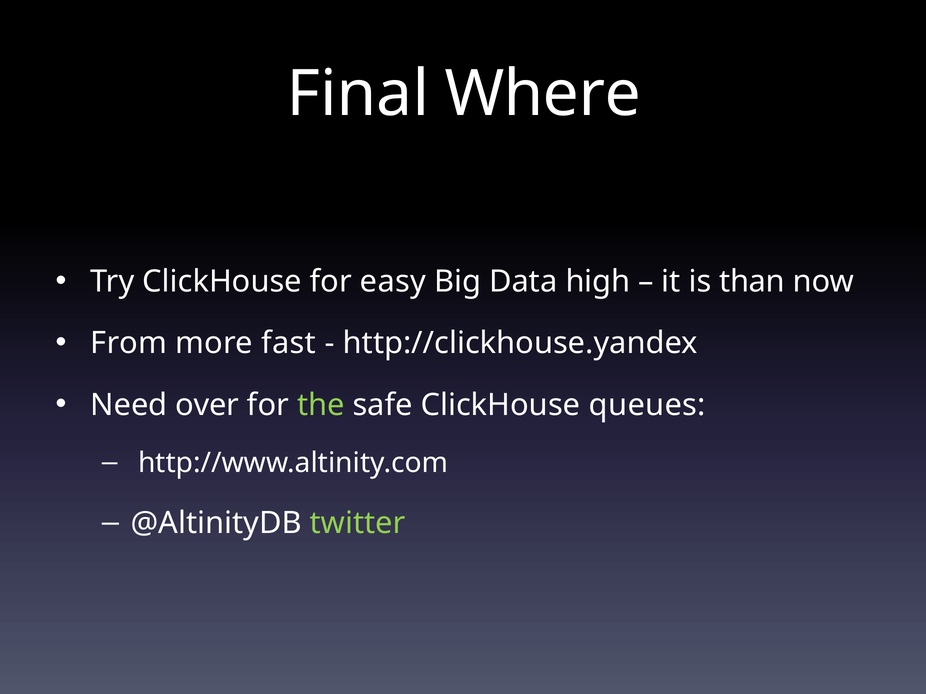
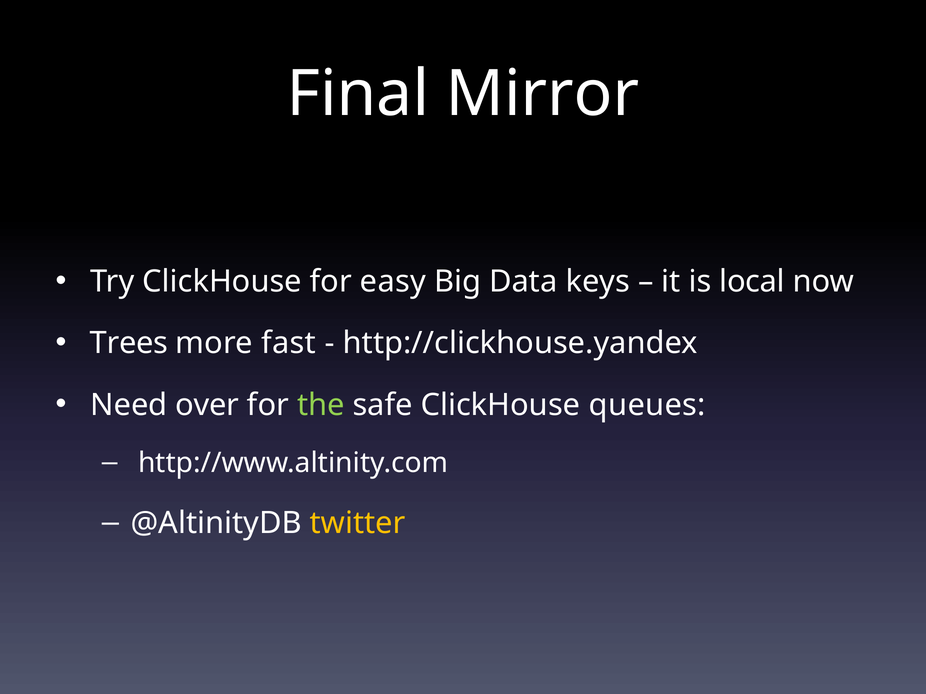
Where: Where -> Mirror
high: high -> keys
than: than -> local
From: From -> Trees
twitter colour: light green -> yellow
